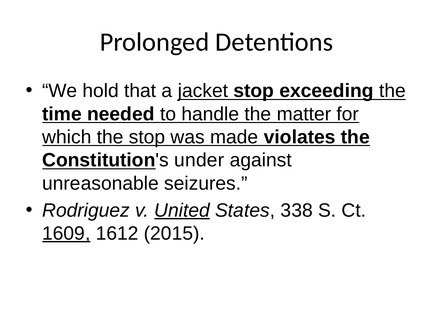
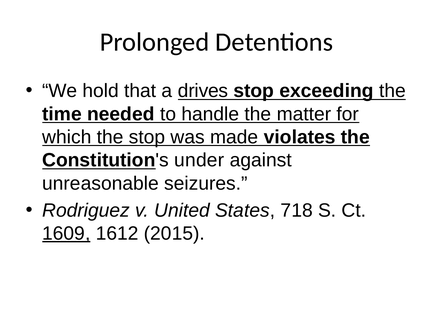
jacket: jacket -> drives
United underline: present -> none
338: 338 -> 718
